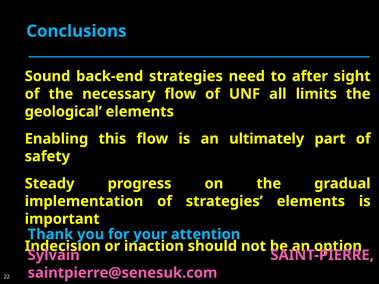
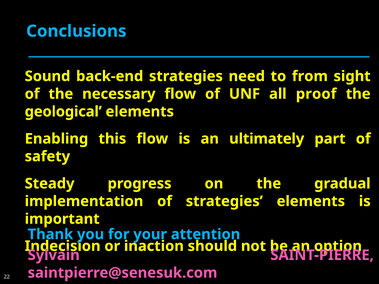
after: after -> from
limits: limits -> proof
